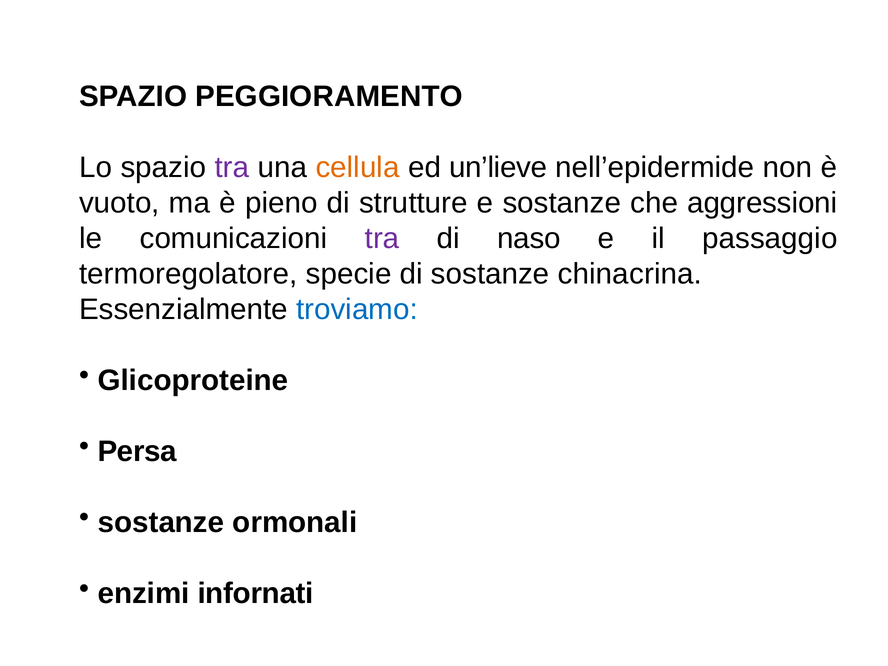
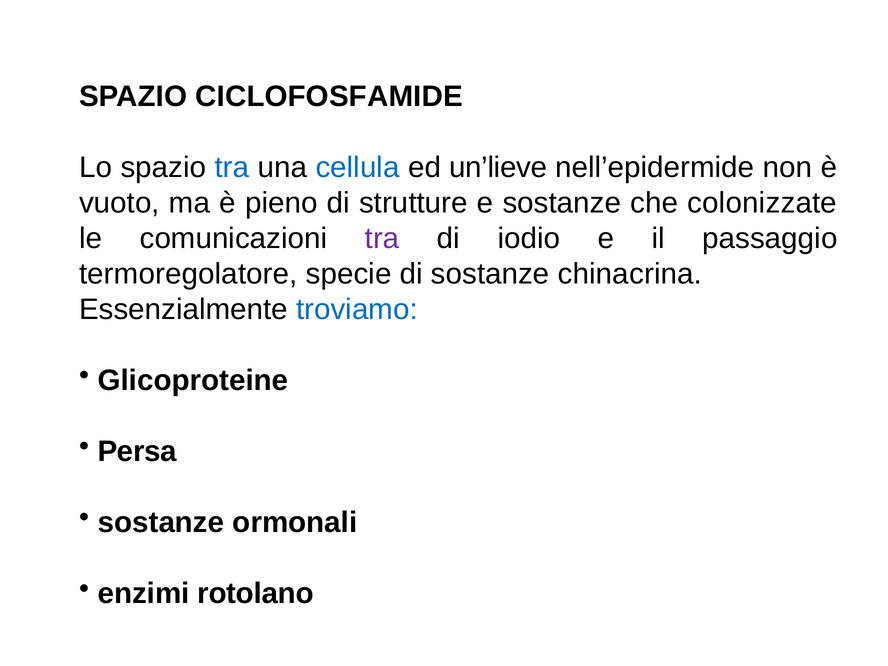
PEGGIORAMENTO: PEGGIORAMENTO -> CICLOFOSFAMIDE
tra at (232, 167) colour: purple -> blue
cellula colour: orange -> blue
aggressioni: aggressioni -> colonizzate
naso: naso -> iodio
infornati: infornati -> rotolano
